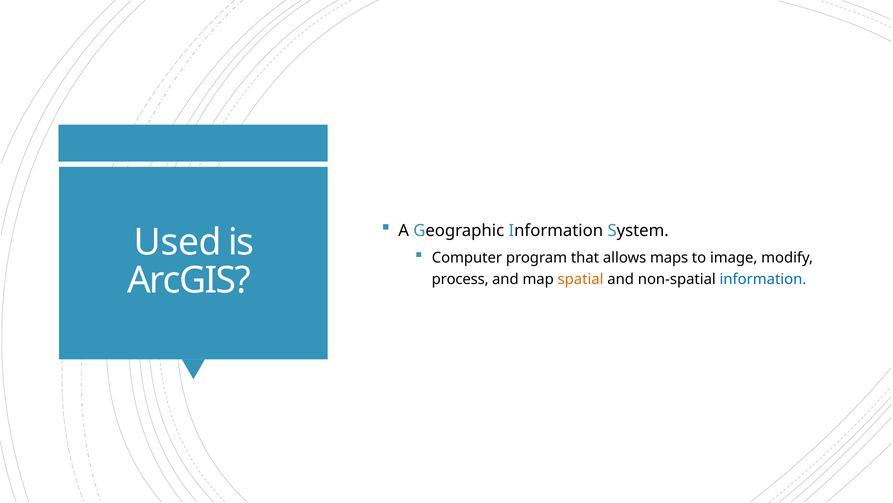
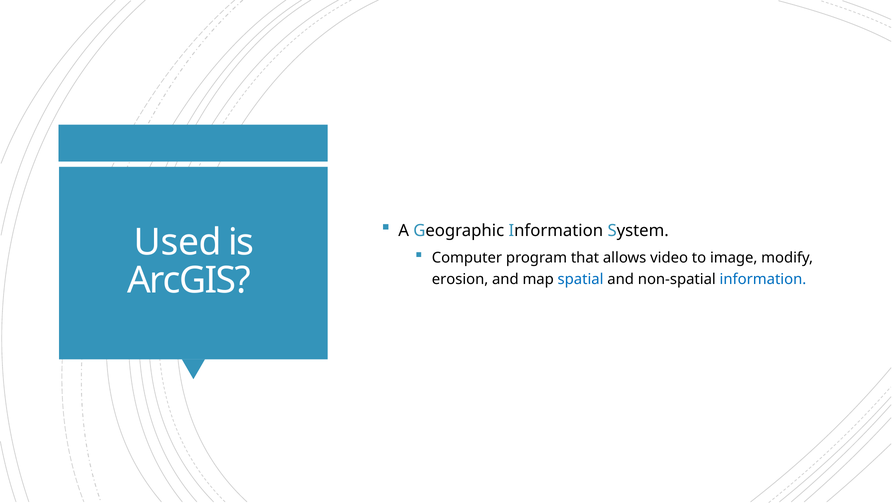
maps: maps -> video
process: process -> erosion
spatial colour: orange -> blue
